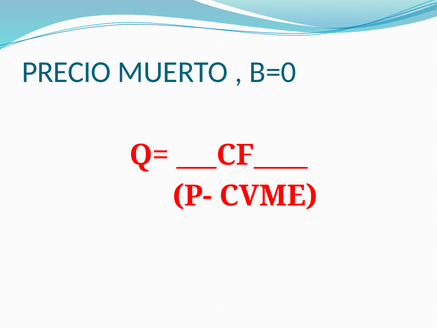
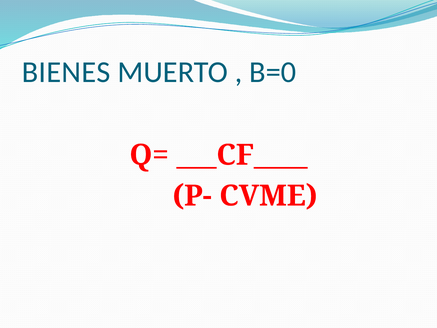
PRECIO: PRECIO -> BIENES
